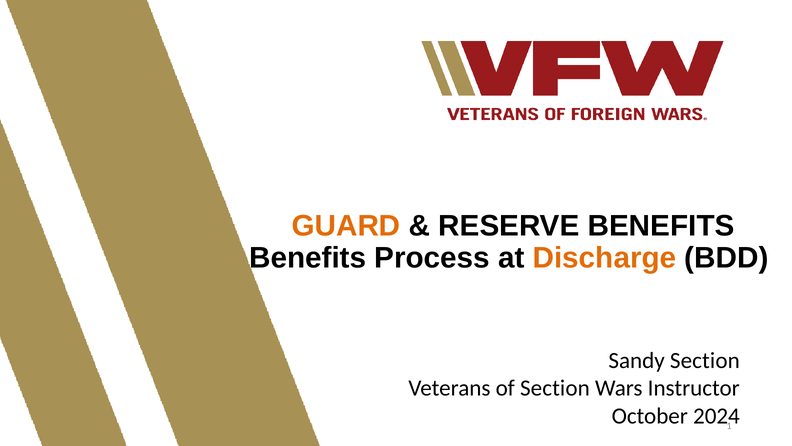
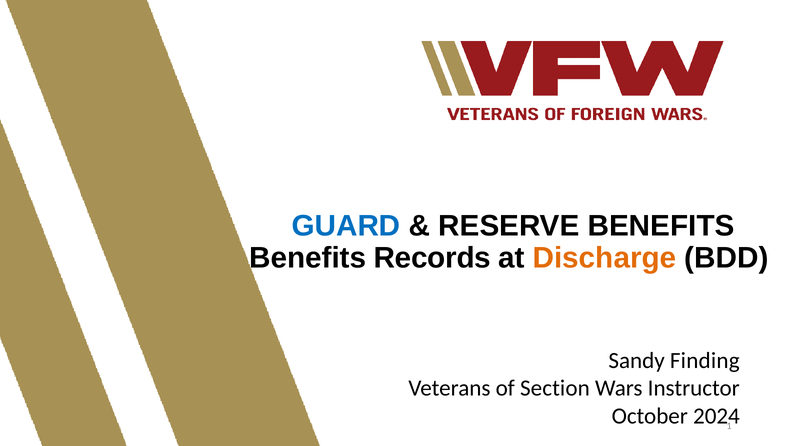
GUARD colour: orange -> blue
Process: Process -> Records
Sandy Section: Section -> Finding
